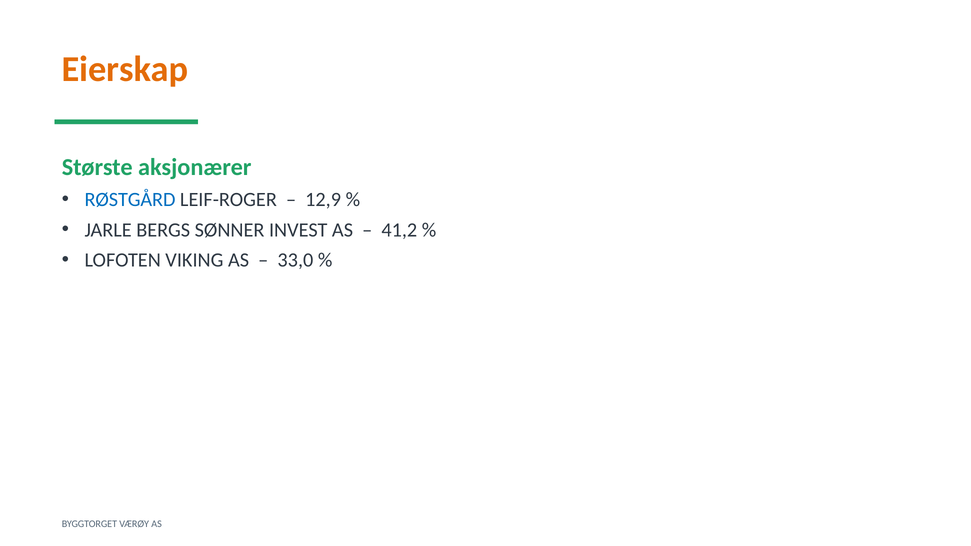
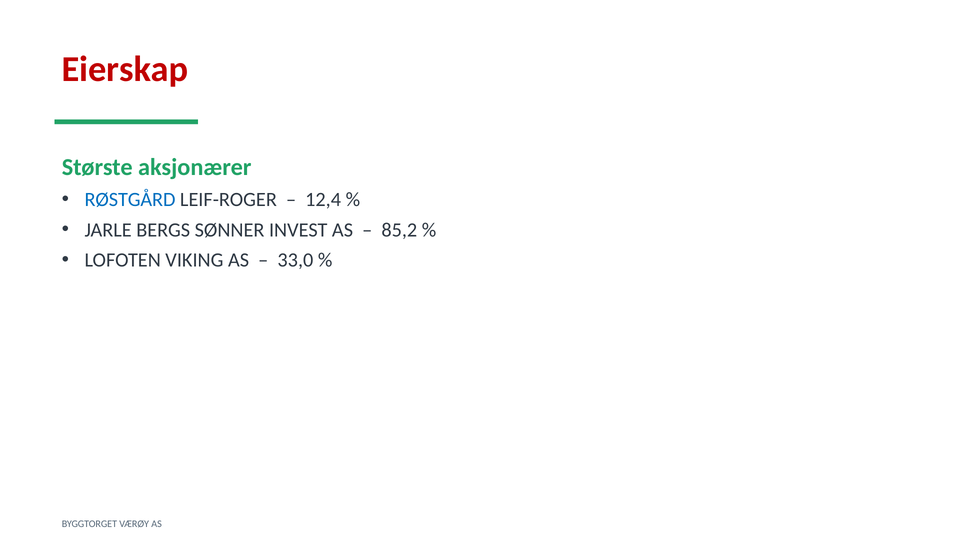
Eierskap colour: orange -> red
12,9: 12,9 -> 12,4
41,2: 41,2 -> 85,2
